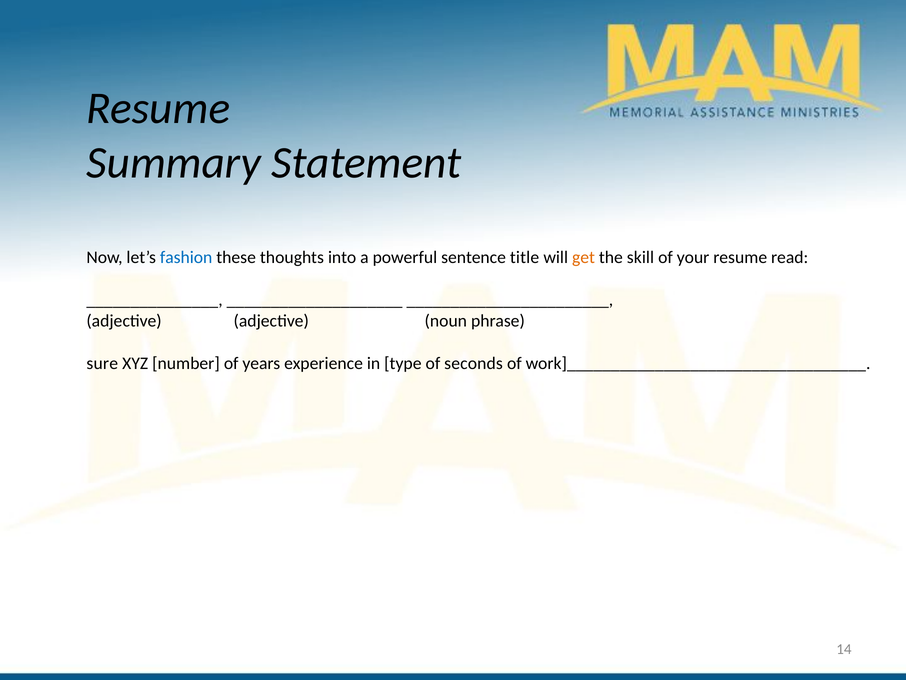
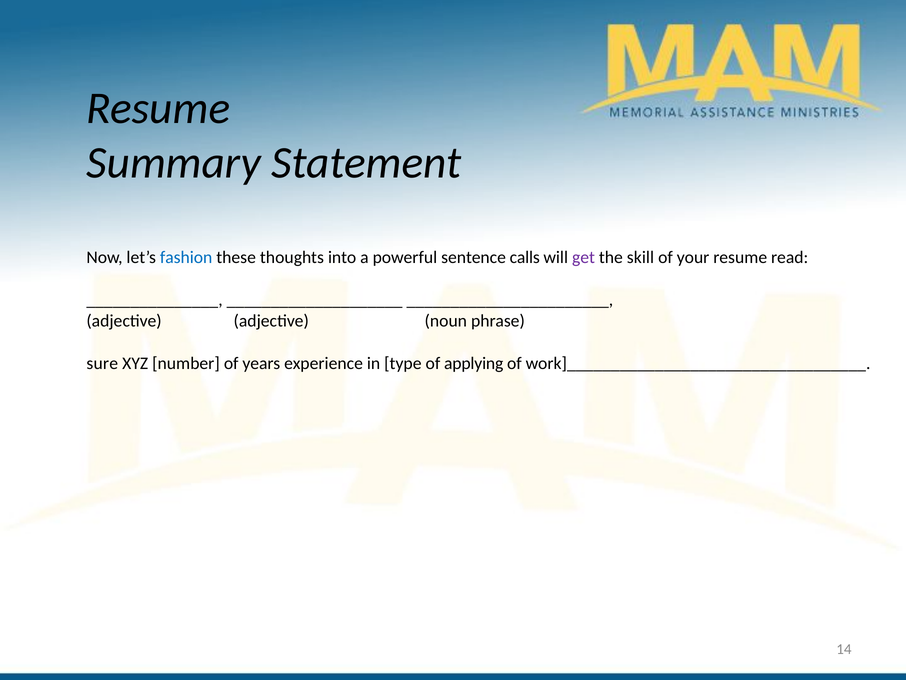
title: title -> calls
get colour: orange -> purple
seconds: seconds -> applying
